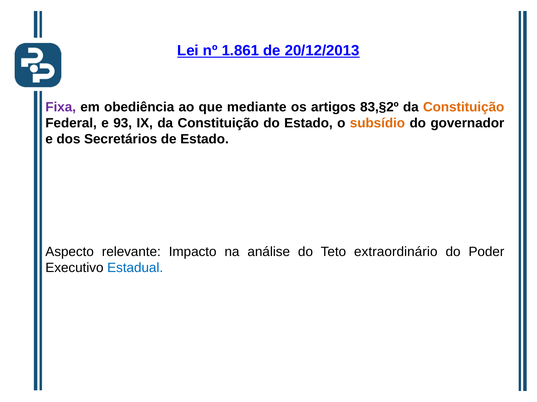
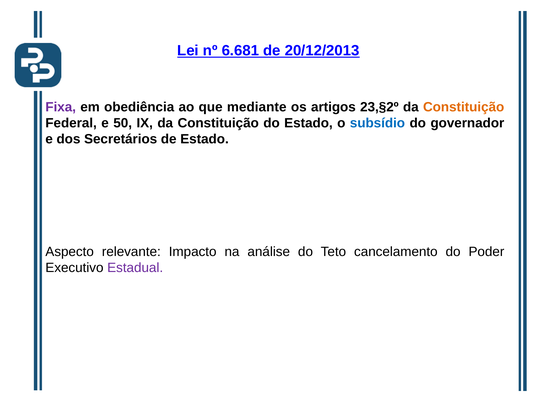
1.861: 1.861 -> 6.681
83,§2º: 83,§2º -> 23,§2º
93: 93 -> 50
subsídio colour: orange -> blue
extraordinário: extraordinário -> cancelamento
Estadual colour: blue -> purple
